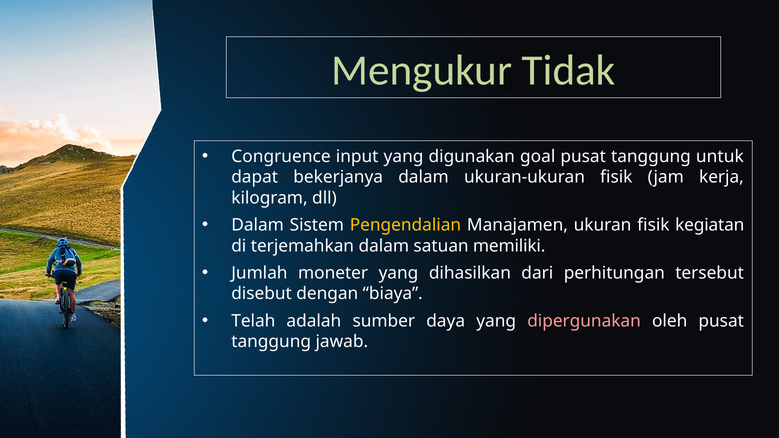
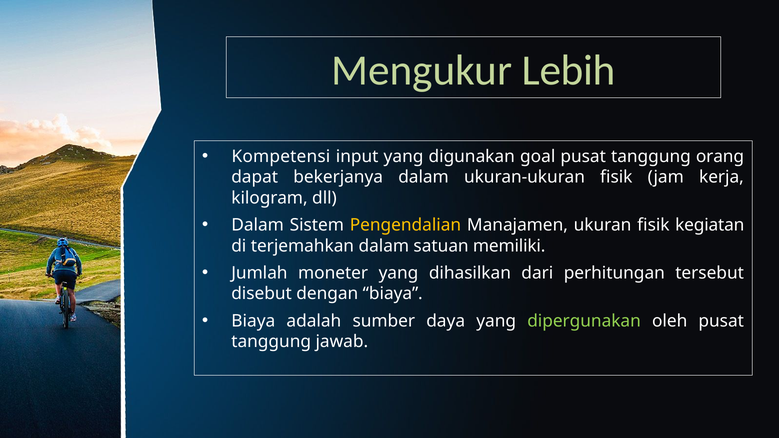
Tidak: Tidak -> Lebih
Congruence: Congruence -> Kompetensi
untuk: untuk -> orang
Telah at (253, 321): Telah -> Biaya
dipergunakan colour: pink -> light green
